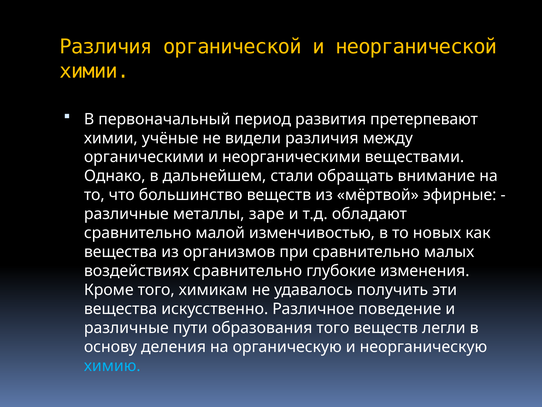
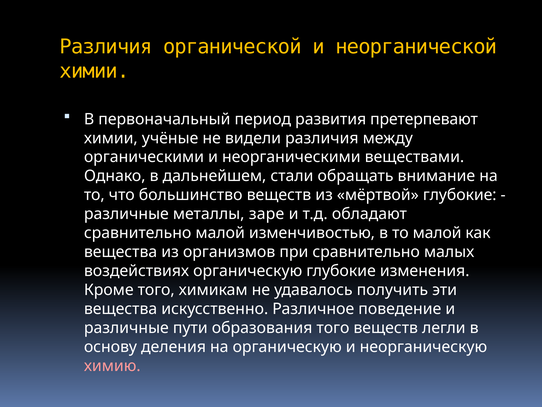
мёртвой эфирные: эфирные -> глубокие
то новых: новых -> малой
воздействиях сравнительно: сравнительно -> органическую
химию colour: light blue -> pink
